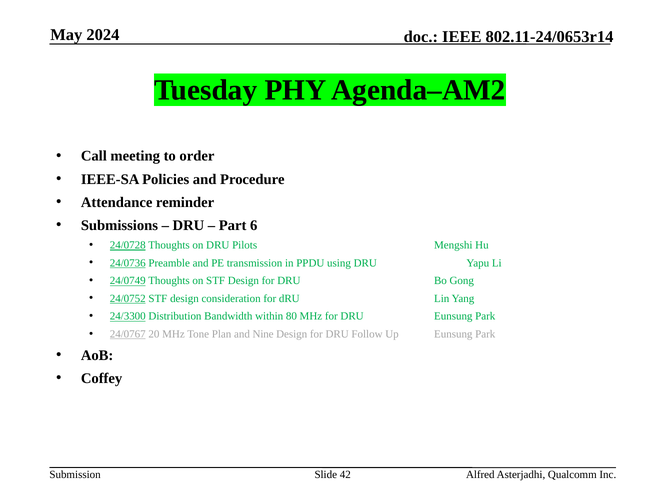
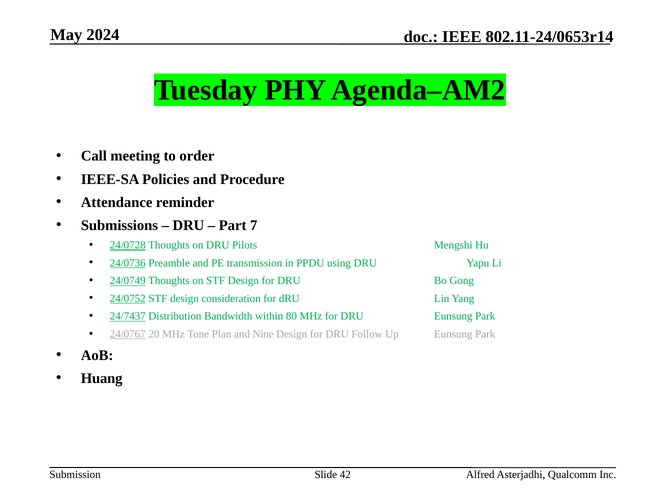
6: 6 -> 7
24/3300: 24/3300 -> 24/7437
Coffey: Coffey -> Huang
